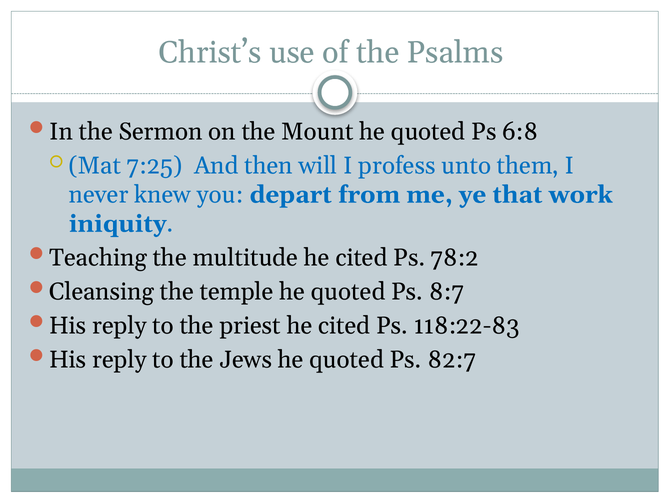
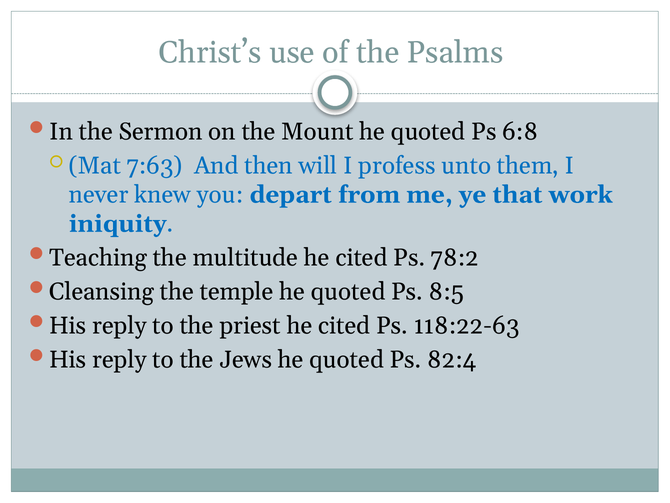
7:25: 7:25 -> 7:63
8:7: 8:7 -> 8:5
118:22-83: 118:22-83 -> 118:22-63
82:7: 82:7 -> 82:4
